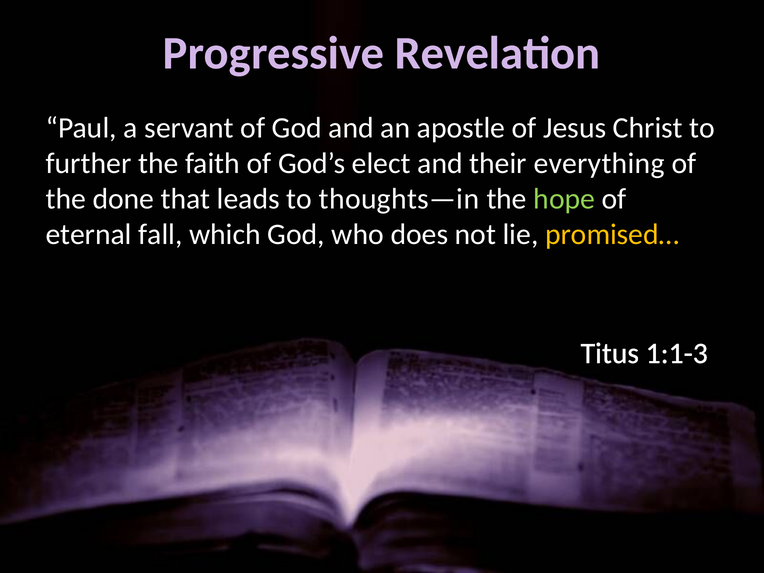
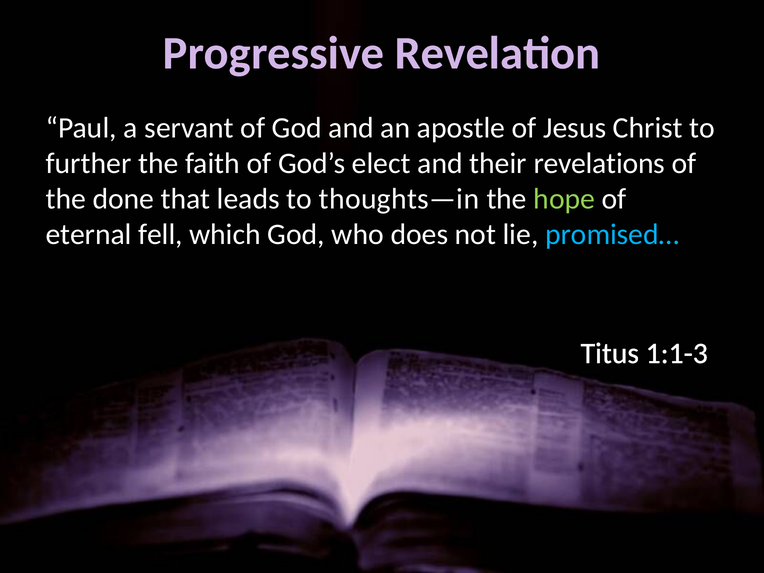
everything: everything -> revelations
fall: fall -> fell
promised… colour: yellow -> light blue
